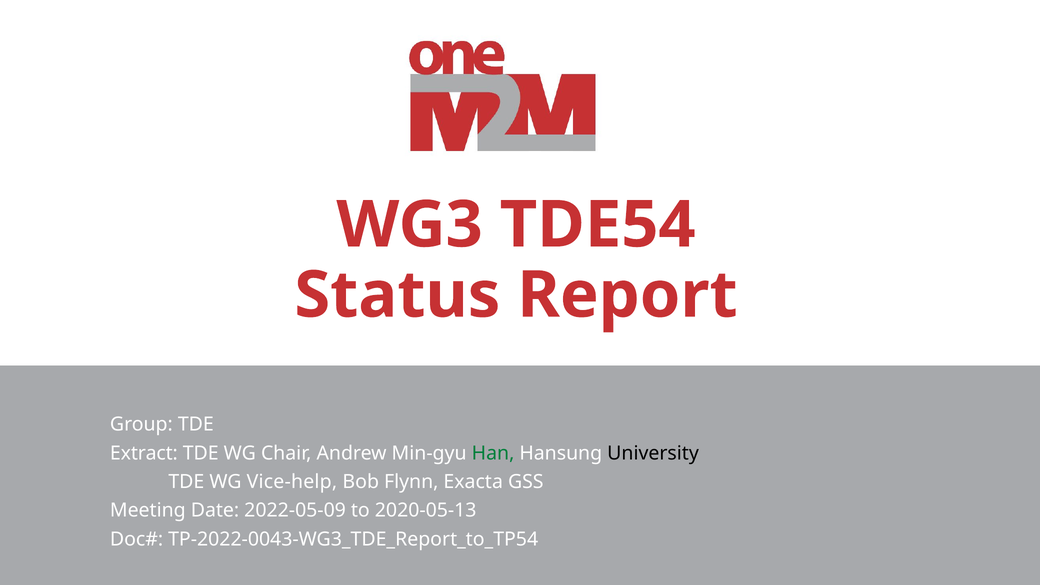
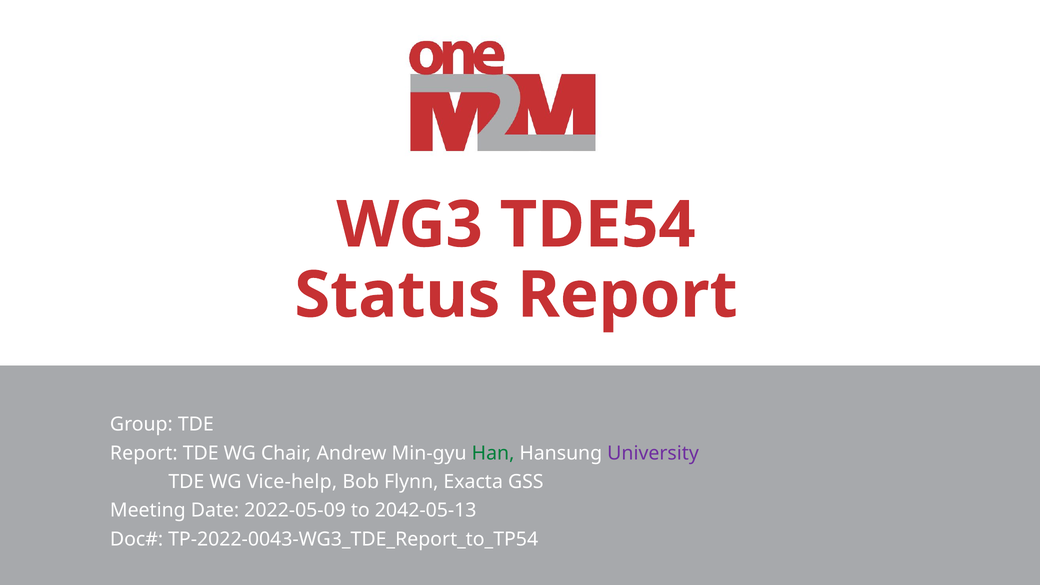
Extract at (144, 453): Extract -> Report
University colour: black -> purple
2020-05-13: 2020-05-13 -> 2042-05-13
